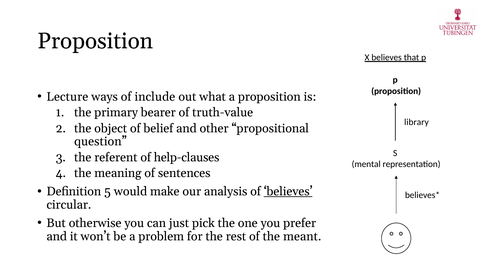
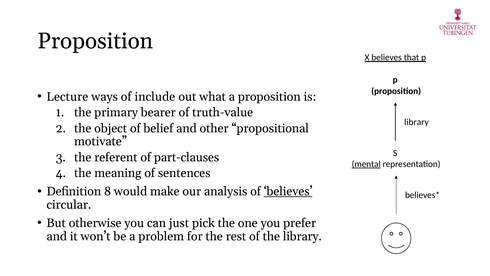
question: question -> motivate
help-clauses: help-clauses -> part-clauses
mental underline: none -> present
5: 5 -> 8
the meant: meant -> library
